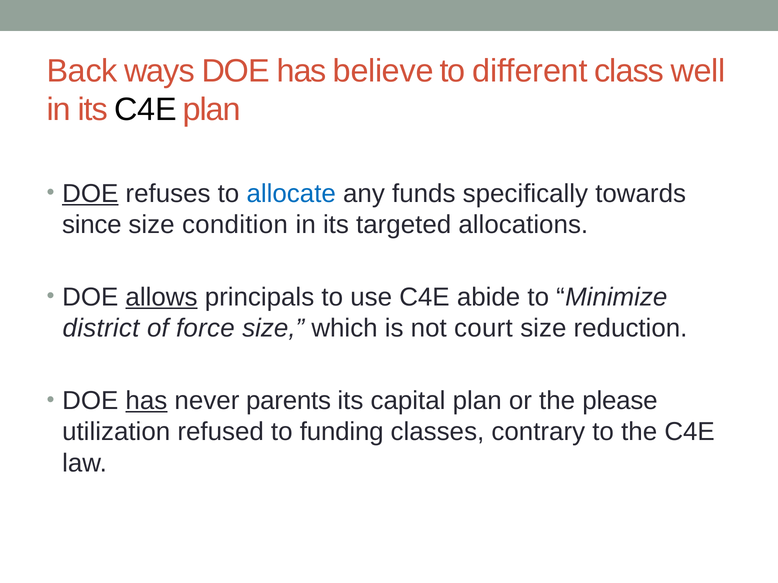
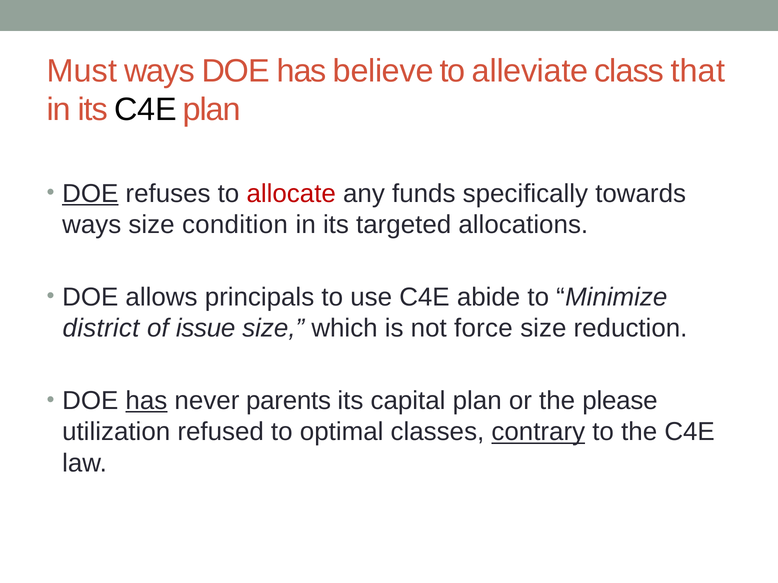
Back: Back -> Must
different: different -> alleviate
well: well -> that
allocate colour: blue -> red
since at (92, 225): since -> ways
allows underline: present -> none
force: force -> issue
court: court -> force
funding: funding -> optimal
contrary underline: none -> present
